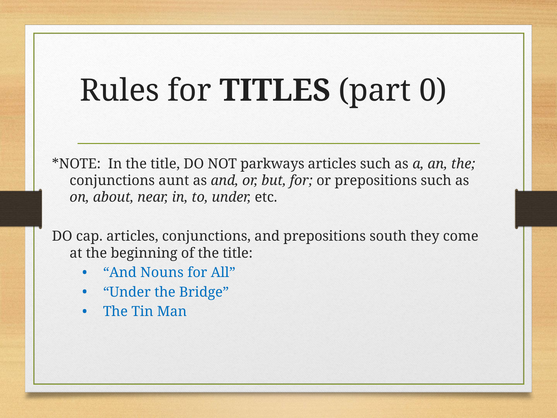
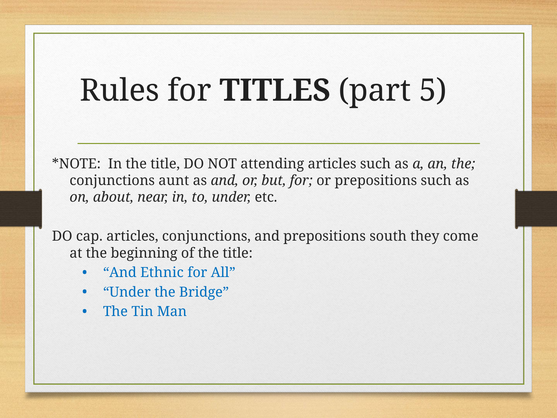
0: 0 -> 5
parkways: parkways -> attending
Nouns: Nouns -> Ethnic
